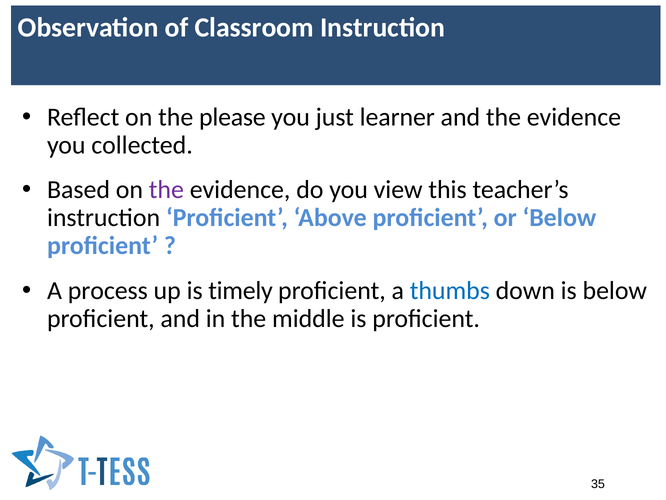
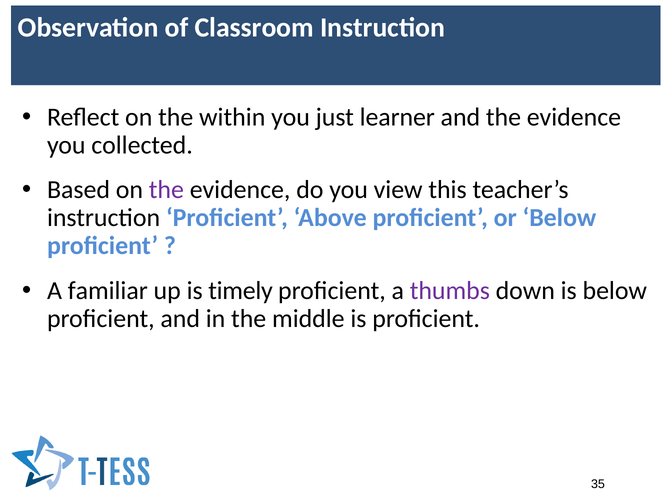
please: please -> within
process: process -> familiar
thumbs colour: blue -> purple
